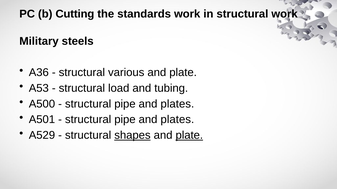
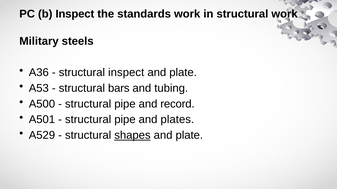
b Cutting: Cutting -> Inspect
structural various: various -> inspect
load: load -> bars
plates at (177, 104): plates -> record
plate at (189, 136) underline: present -> none
